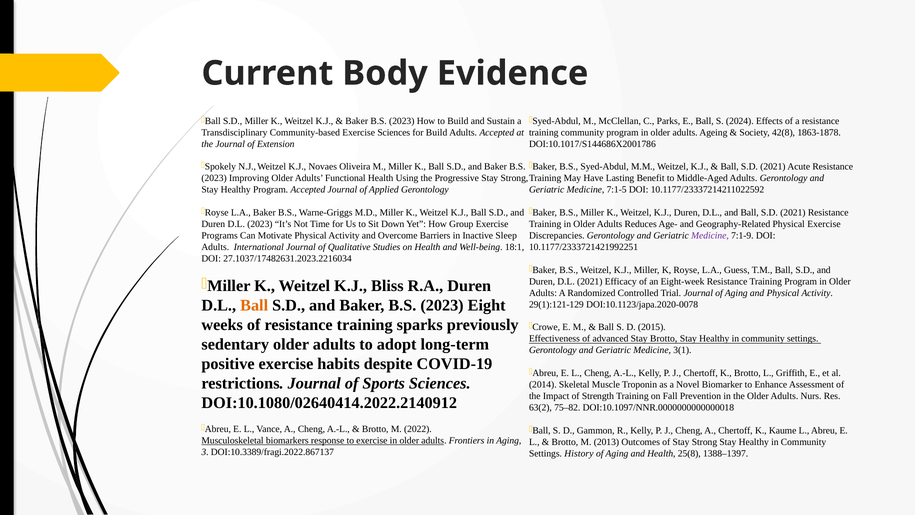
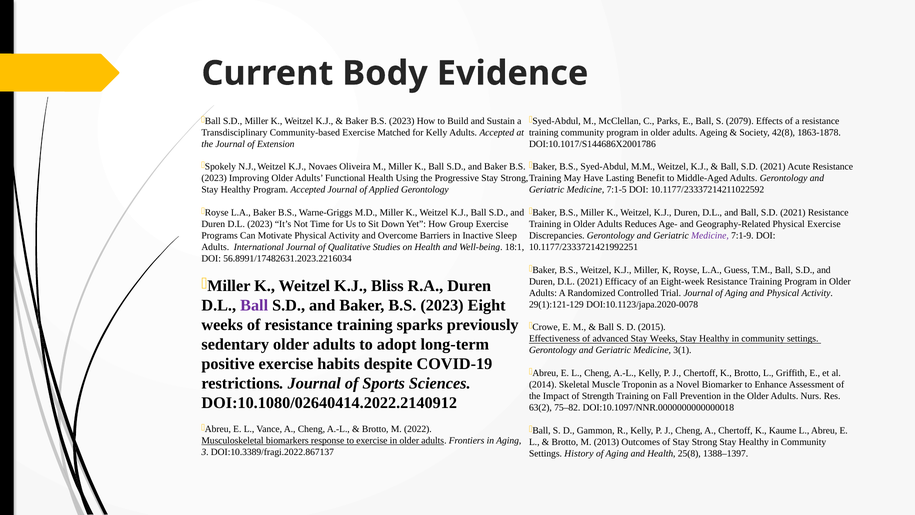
2024: 2024 -> 2079
Exercise Sciences: Sciences -> Matched
for Build: Build -> Kelly
27.1037/17482631.2023.2216034: 27.1037/17482631.2023.2216034 -> 56.8991/17482631.2023.2216034
Ball at (254, 305) colour: orange -> purple
Stay Brotto: Brotto -> Weeks
